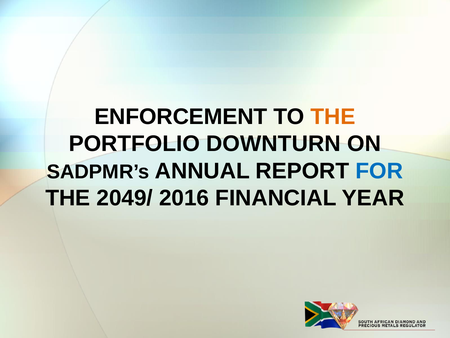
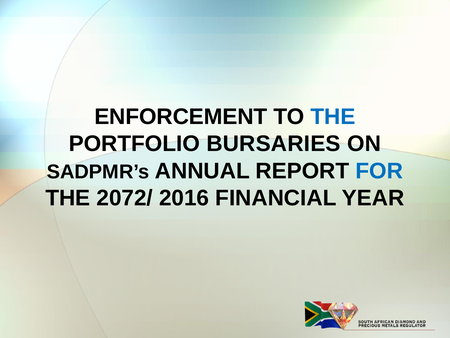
THE at (333, 117) colour: orange -> blue
DOWNTURN: DOWNTURN -> BURSARIES
2049/: 2049/ -> 2072/
